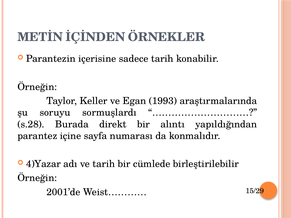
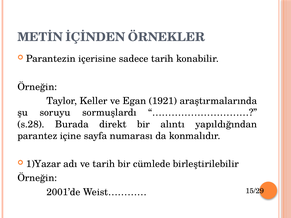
1993: 1993 -> 1921
4)Yazar: 4)Yazar -> 1)Yazar
